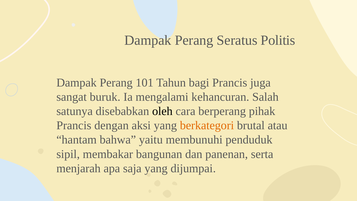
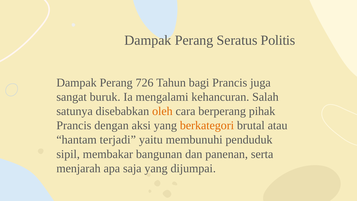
101: 101 -> 726
oleh colour: black -> orange
bahwa: bahwa -> terjadi
